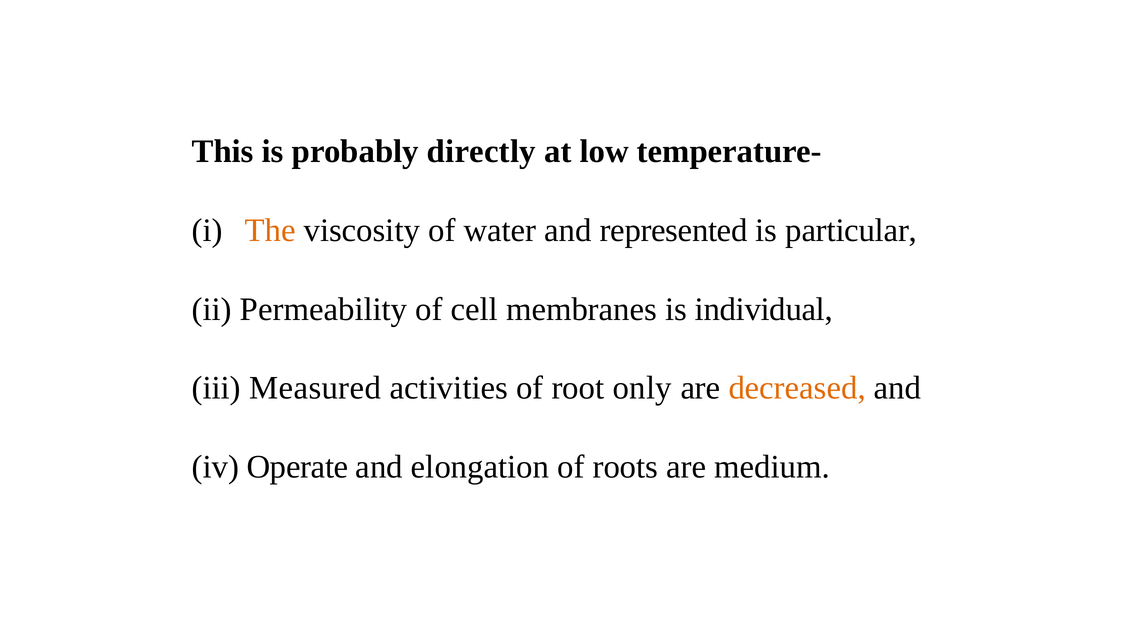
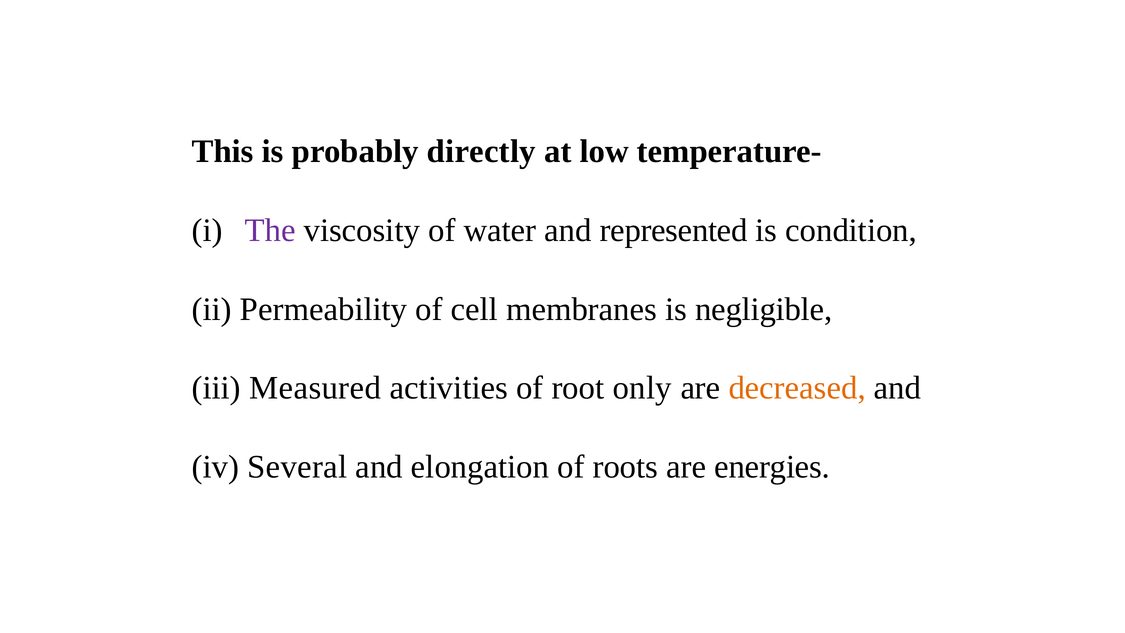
The colour: orange -> purple
particular: particular -> condition
individual: individual -> negligible
Operate: Operate -> Several
medium: medium -> energies
